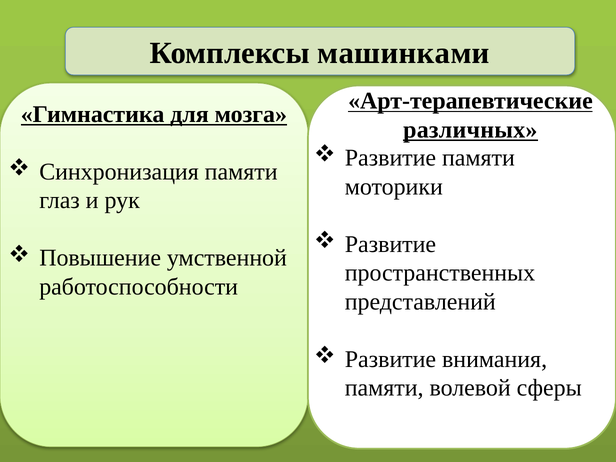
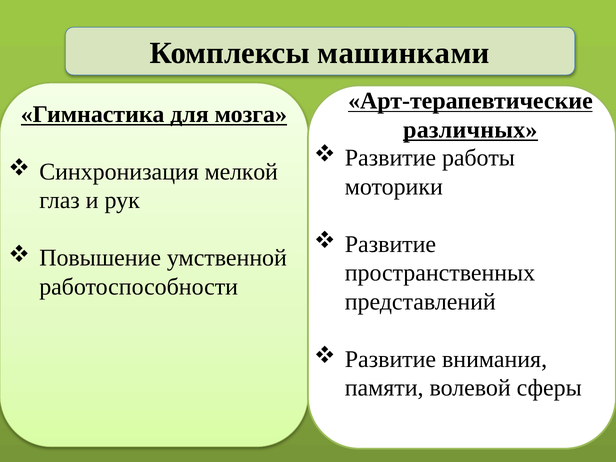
Развитие памяти: памяти -> работы
Синхронизация памяти: памяти -> мелкой
